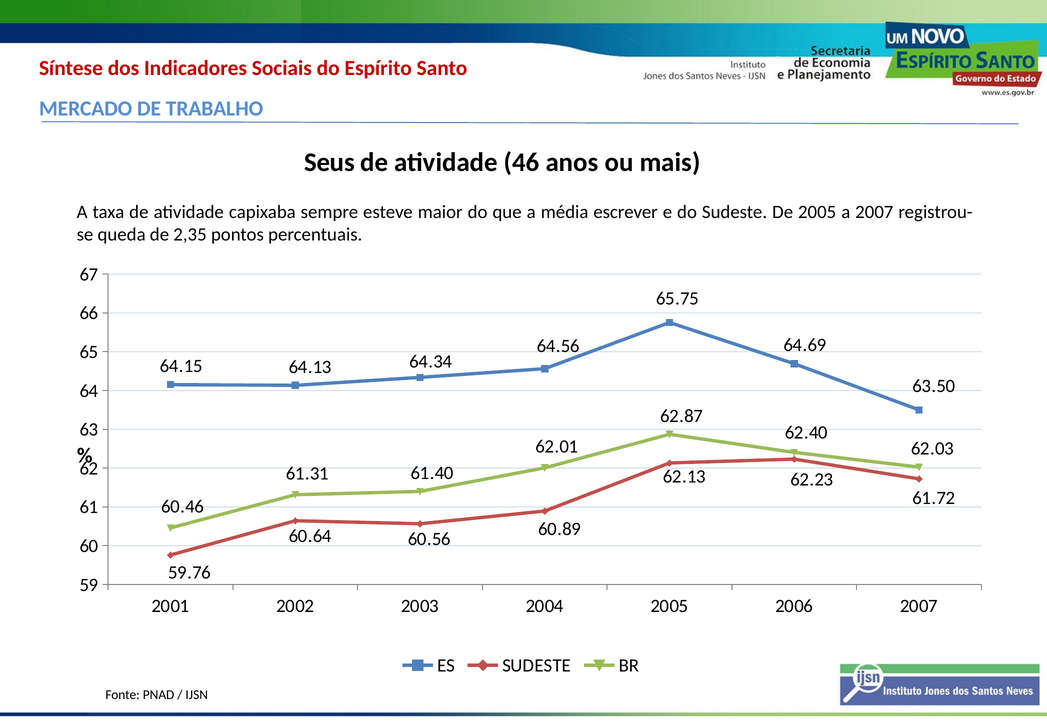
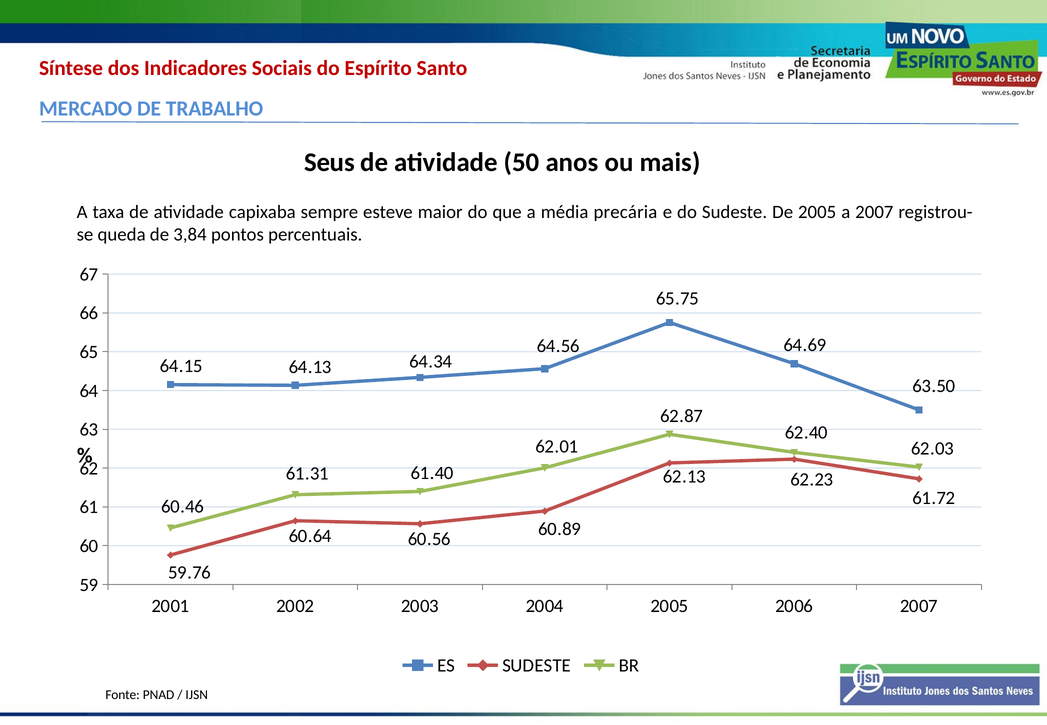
46: 46 -> 50
escrever: escrever -> precária
2,35: 2,35 -> 3,84
